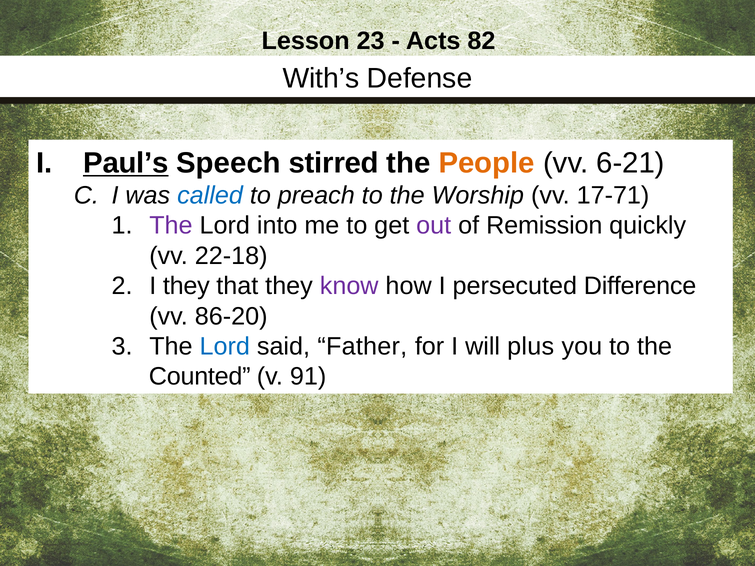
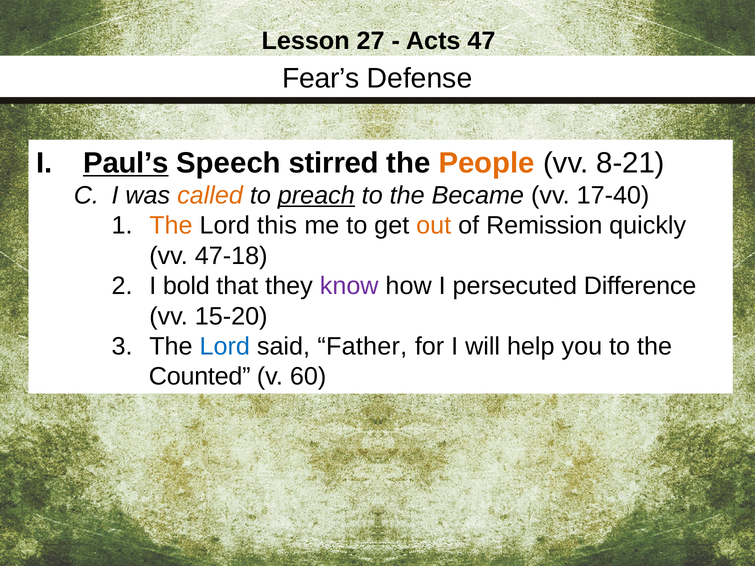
23: 23 -> 27
82: 82 -> 47
With’s: With’s -> Fear’s
6-21: 6-21 -> 8-21
called colour: blue -> orange
preach underline: none -> present
Worship: Worship -> Became
17-71: 17-71 -> 17-40
The at (171, 226) colour: purple -> orange
into: into -> this
out colour: purple -> orange
22-18: 22-18 -> 47-18
I they: they -> bold
86-20: 86-20 -> 15-20
plus: plus -> help
91: 91 -> 60
